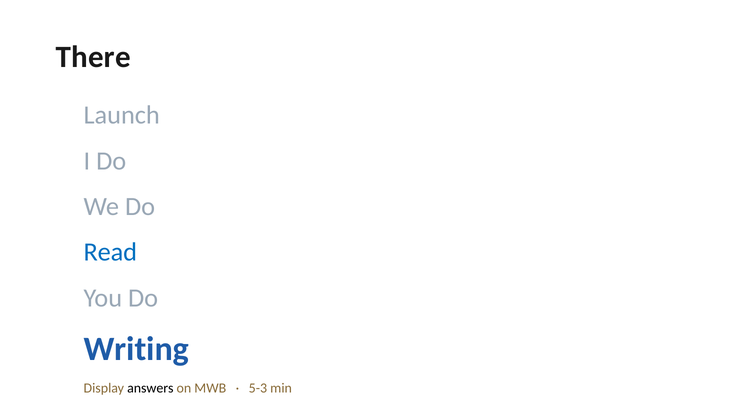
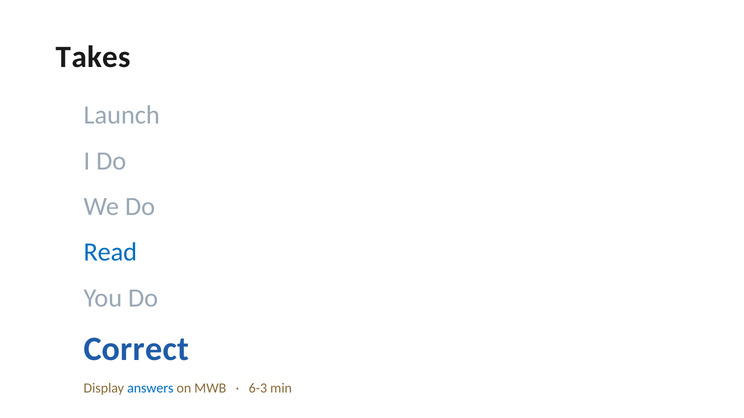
There: There -> Takes
Writing: Writing -> Correct
answers colour: black -> blue
5-3: 5-3 -> 6-3
